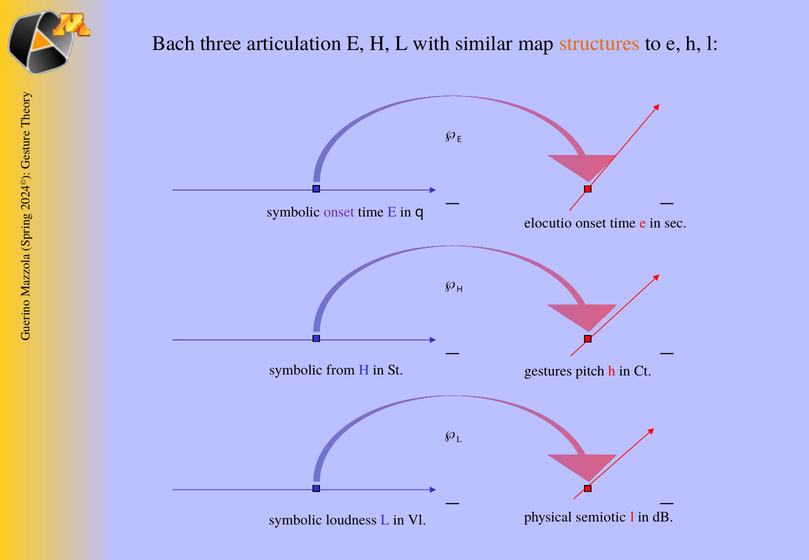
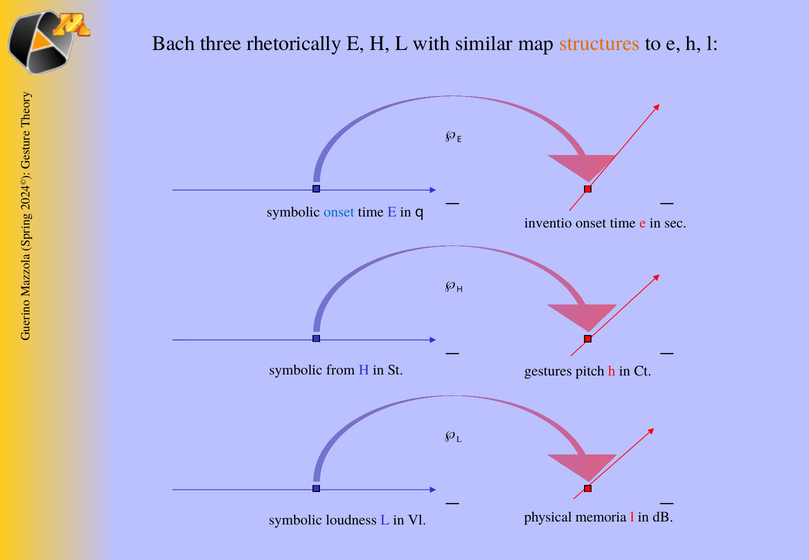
articulation: articulation -> rhetorically
onset at (339, 212) colour: purple -> blue
elocutio: elocutio -> inventio
semiotic: semiotic -> memoria
